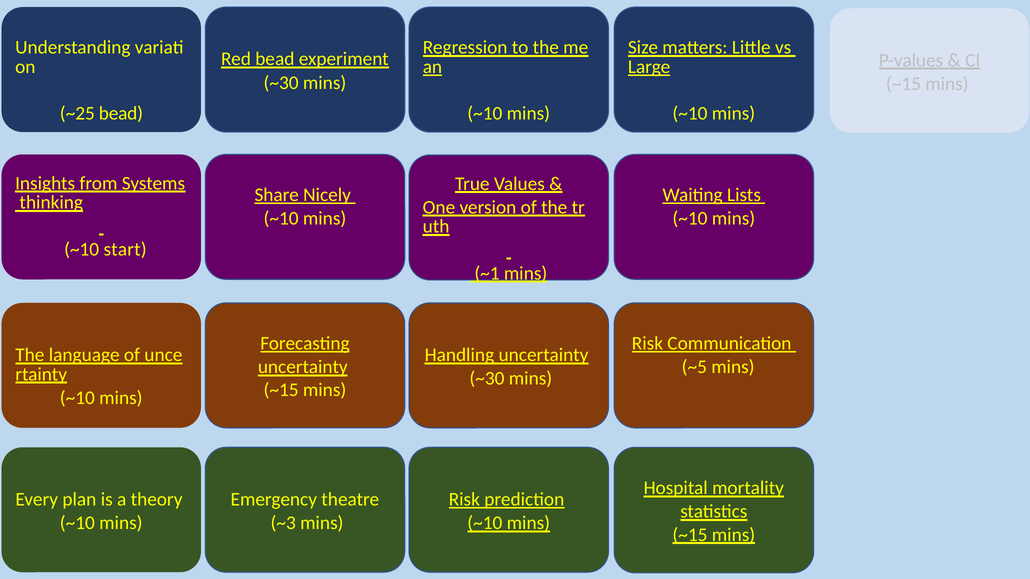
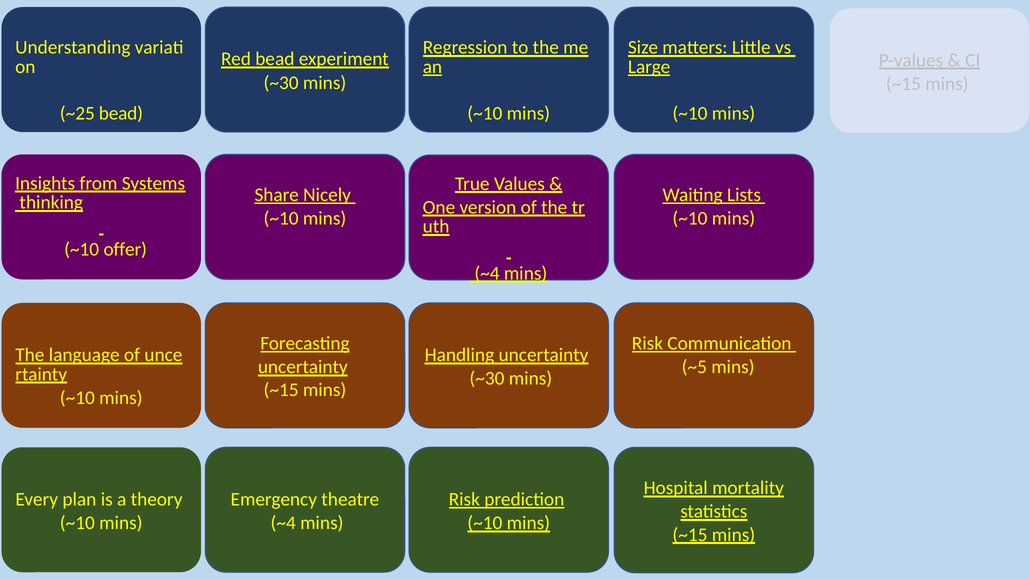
start: start -> offer
~1 at (487, 273): ~1 -> ~4
~3 at (283, 523): ~3 -> ~4
